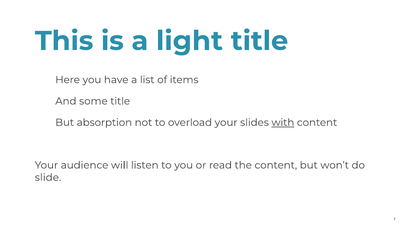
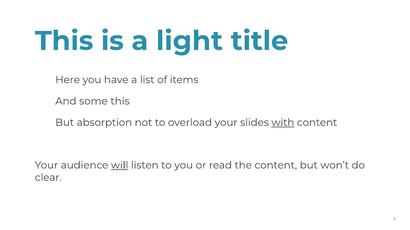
some title: title -> this
will underline: none -> present
slide: slide -> clear
